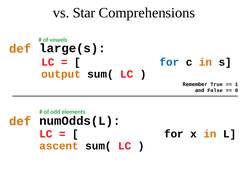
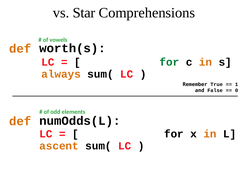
large(s: large(s -> worth(s
for at (169, 62) colour: blue -> green
output: output -> always
